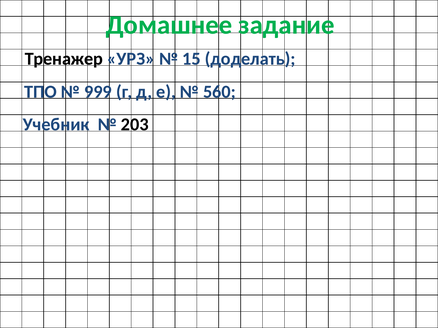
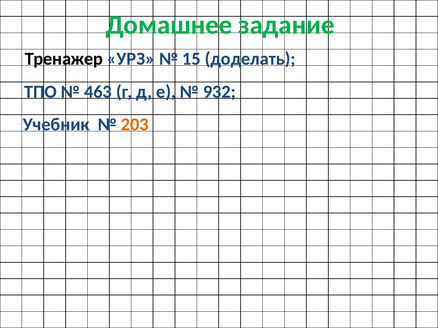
999: 999 -> 463
560: 560 -> 932
203 colour: black -> orange
